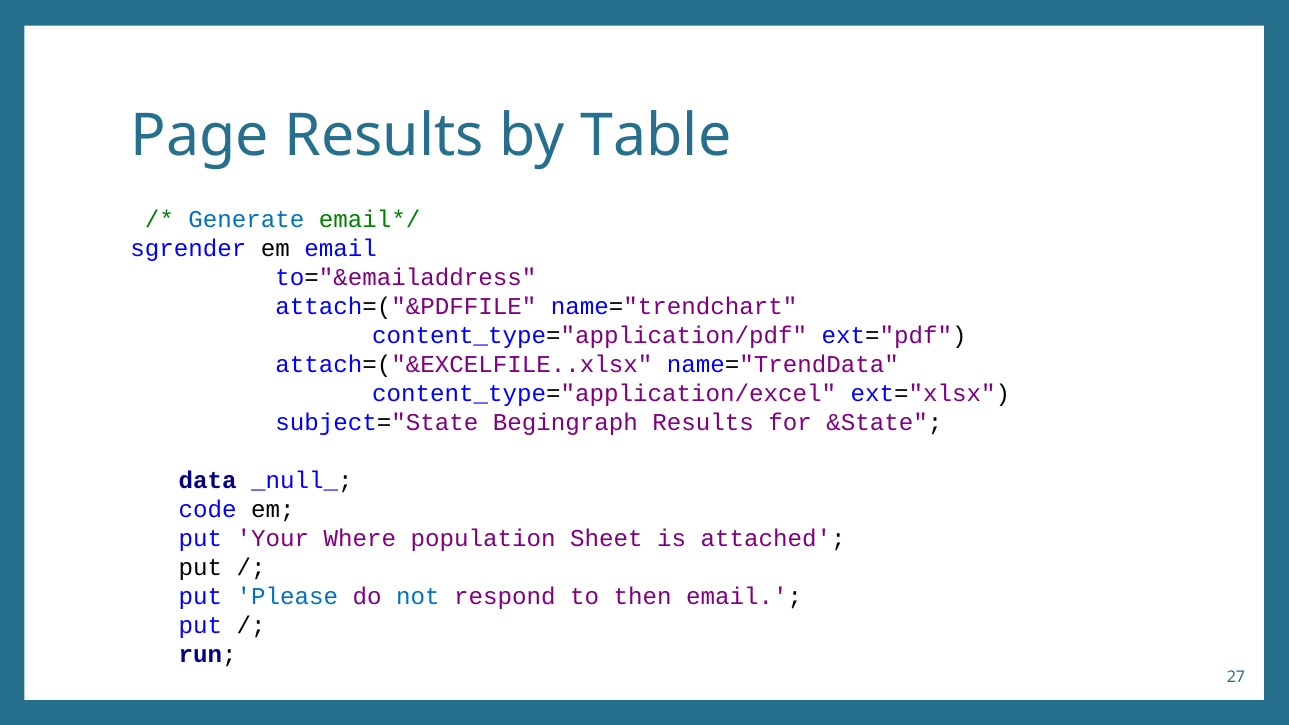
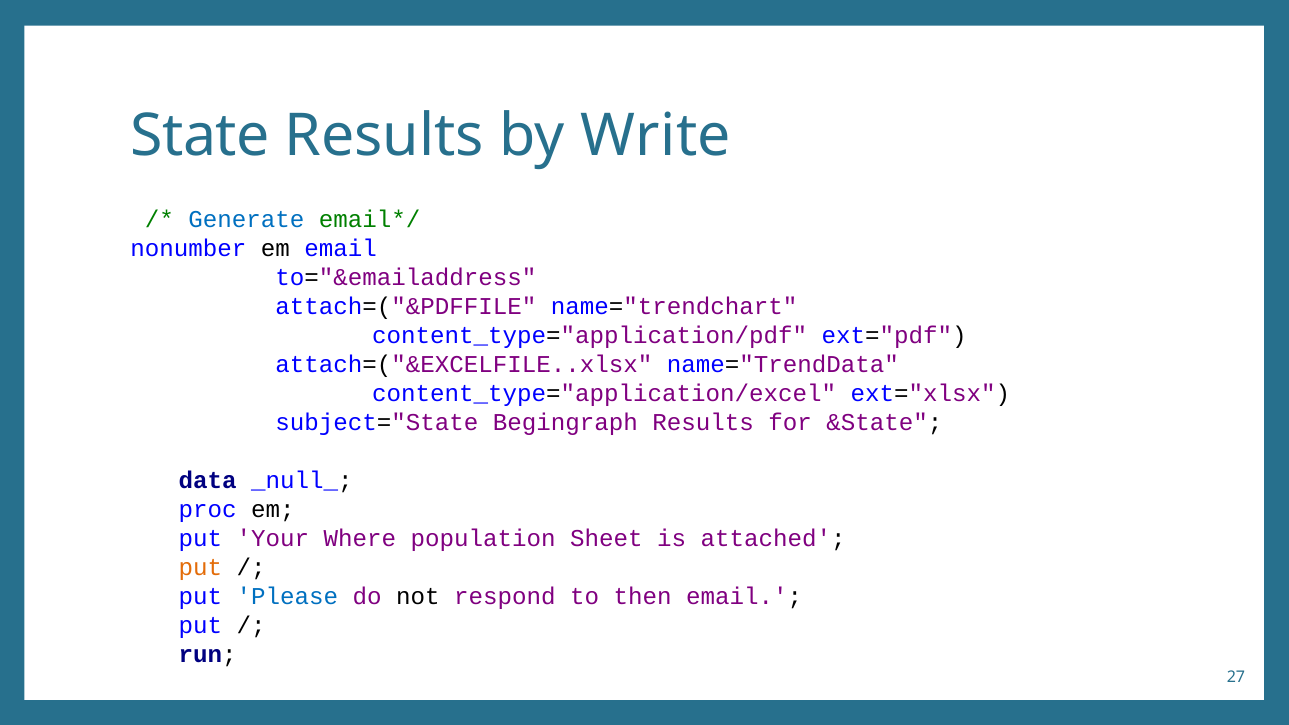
Page: Page -> State
Table: Table -> Write
sgrender: sgrender -> nonumber
code: code -> proc
put at (200, 568) colour: black -> orange
not colour: blue -> black
